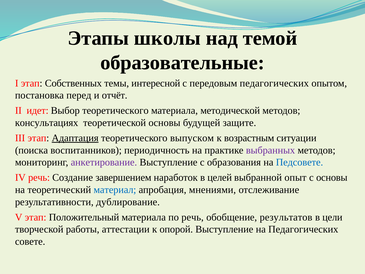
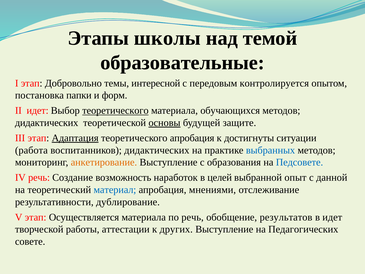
Собственных: Собственных -> Добровольно
передовым педагогических: педагогических -> контролируется
перед: перед -> папки
отчёт: отчёт -> форм
теоретического at (115, 110) underline: none -> present
методической: методической -> обучающихся
консультациях at (47, 123): консультациях -> дидактических
основы at (164, 123) underline: none -> present
теоретического выпуском: выпуском -> апробация
возрастным: возрастным -> достигнуты
поиска: поиска -> работа
воспитанников периодичность: периодичность -> дидактических
выбранных colour: purple -> blue
анкетирование colour: purple -> orange
завершением: завершением -> возможность
с основы: основы -> данной
Положительный: Положительный -> Осуществляется
в цели: цели -> идет
опорой: опорой -> других
